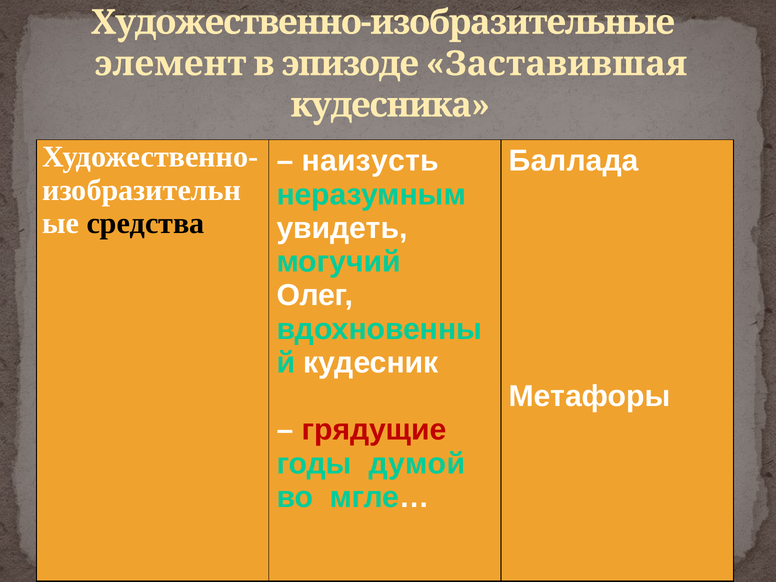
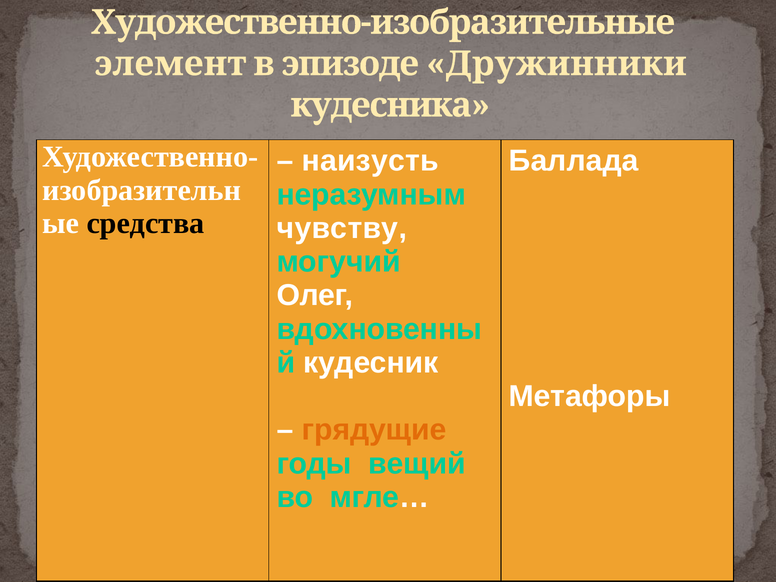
Заставившая: Заставившая -> Дружинники
увидеть: увидеть -> чувству
грядущие colour: red -> orange
думой: думой -> вещий
